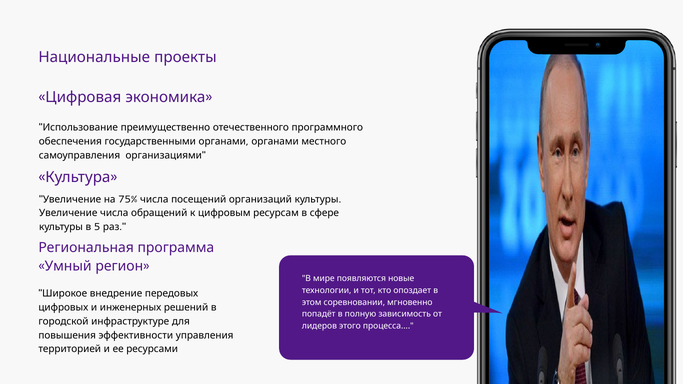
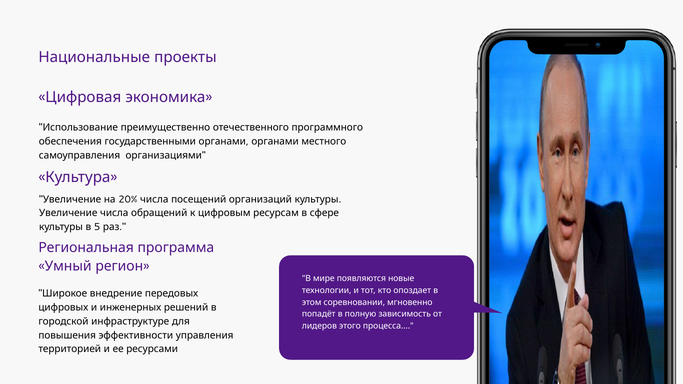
75%: 75% -> 20%
